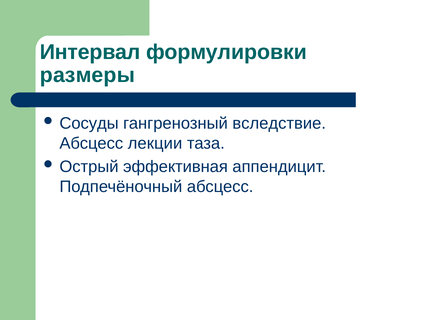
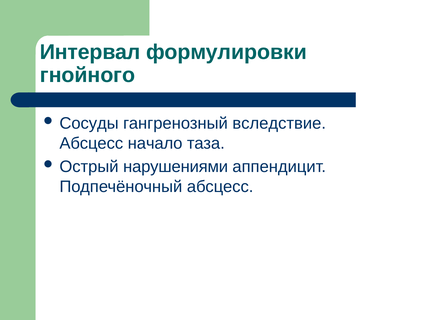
размеры: размеры -> гнойного
лекции: лекции -> начало
эффективная: эффективная -> нарушениями
